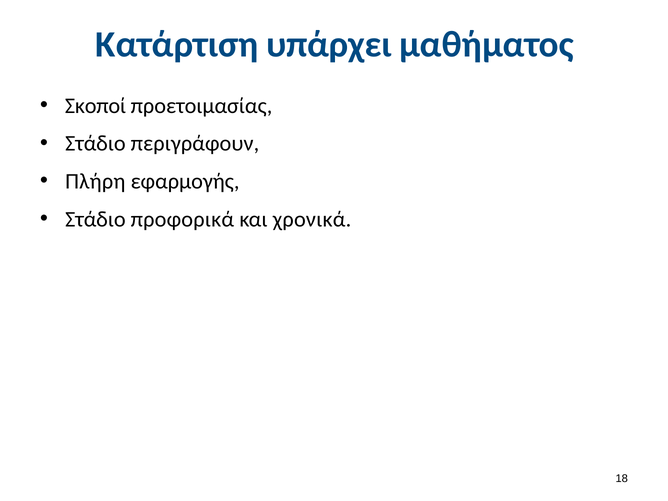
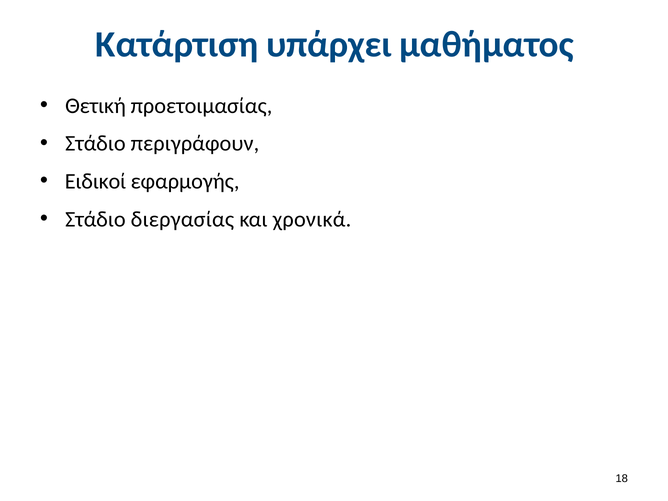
Σκοποί: Σκοποί -> Θετική
Πλήρη: Πλήρη -> Ειδικοί
προφορικά: προφορικά -> διεργασίας
